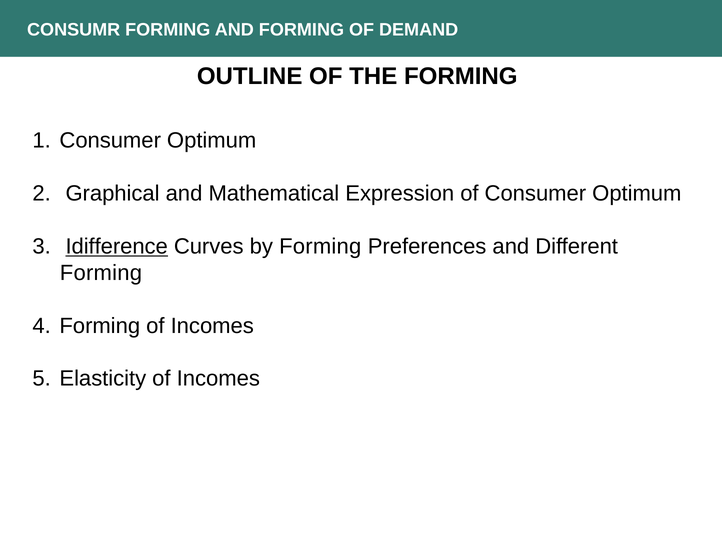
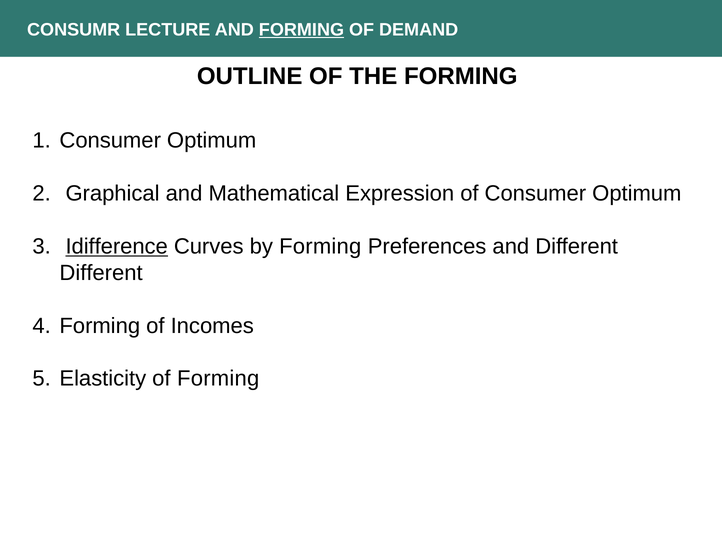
CONSUMR FORMING: FORMING -> LECTURE
FORMING at (301, 30) underline: none -> present
Forming at (101, 273): Forming -> Different
Elasticity of Incomes: Incomes -> Forming
